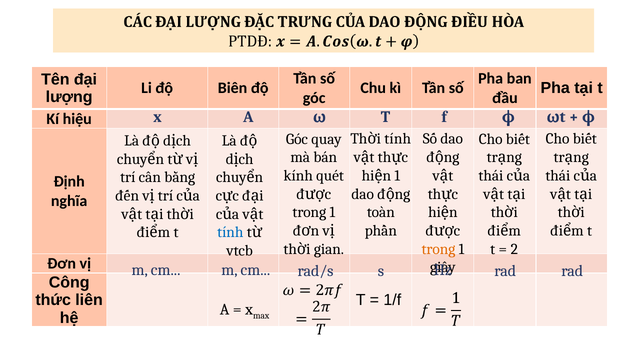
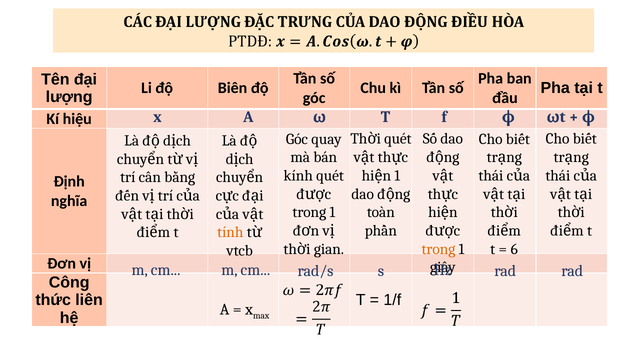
tính at (398, 139): tính -> quét
tính at (230, 233) colour: blue -> orange
2: 2 -> 6
